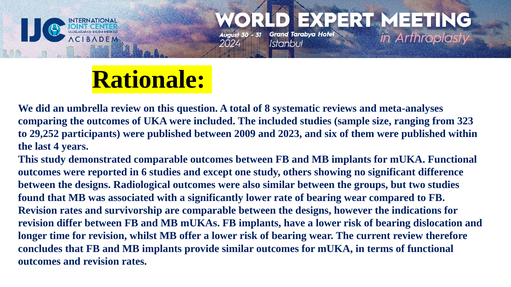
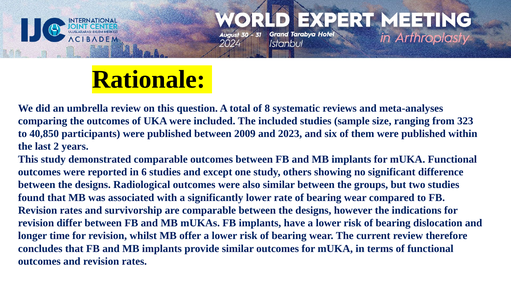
29,252: 29,252 -> 40,850
4: 4 -> 2
